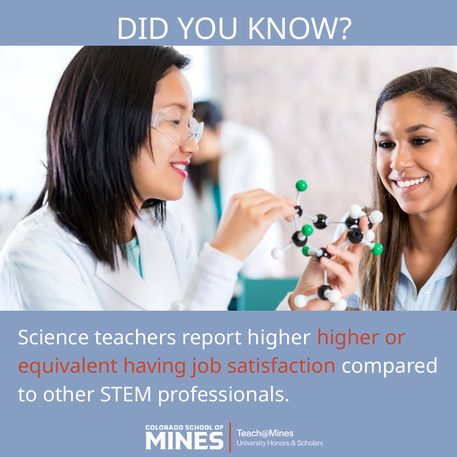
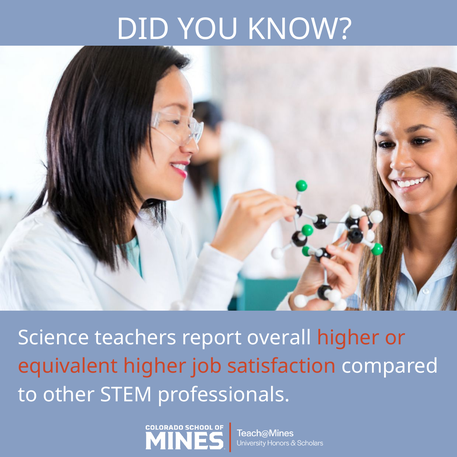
report higher: higher -> overall
equivalent having: having -> higher
